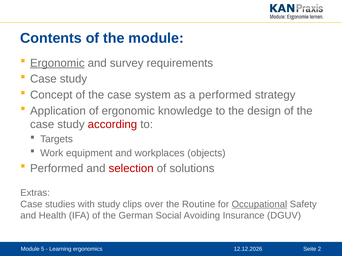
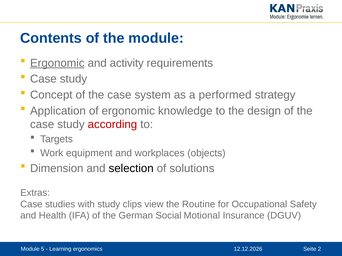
survey: survey -> activity
Performed at (57, 169): Performed -> Dimension
selection colour: red -> black
over: over -> view
Occupational underline: present -> none
Avoiding: Avoiding -> Motional
